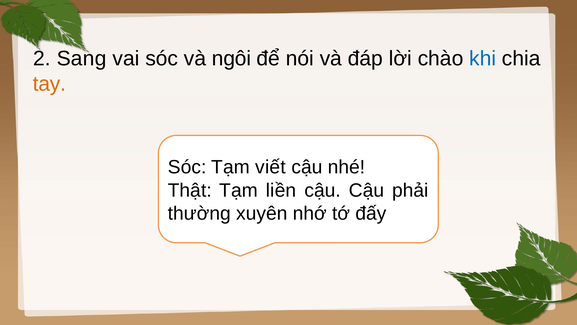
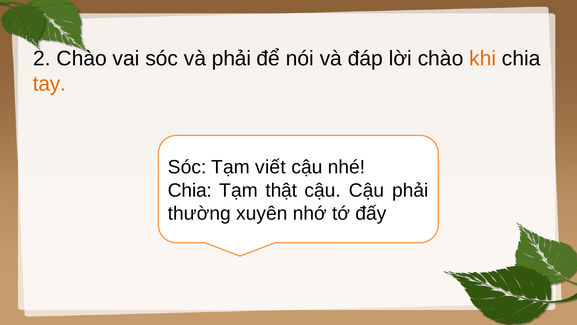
2 Sang: Sang -> Chào
và ngôi: ngôi -> phải
khi colour: blue -> orange
Thật at (190, 190): Thật -> Chia
liền: liền -> thật
